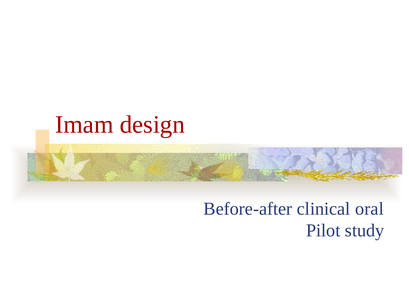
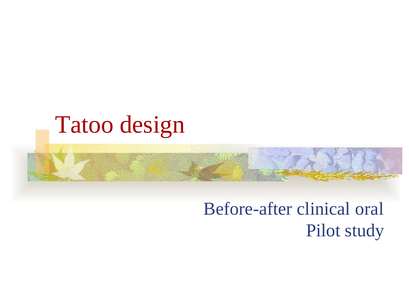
Imam: Imam -> Tatoo
